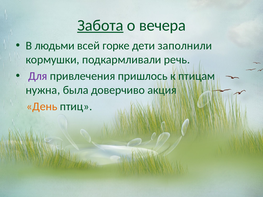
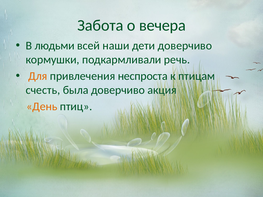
Забота underline: present -> none
горке: горке -> наши
дети заполнили: заполнили -> доверчиво
Для colour: purple -> orange
пришлось: пришлось -> неспроста
нужна: нужна -> счесть
